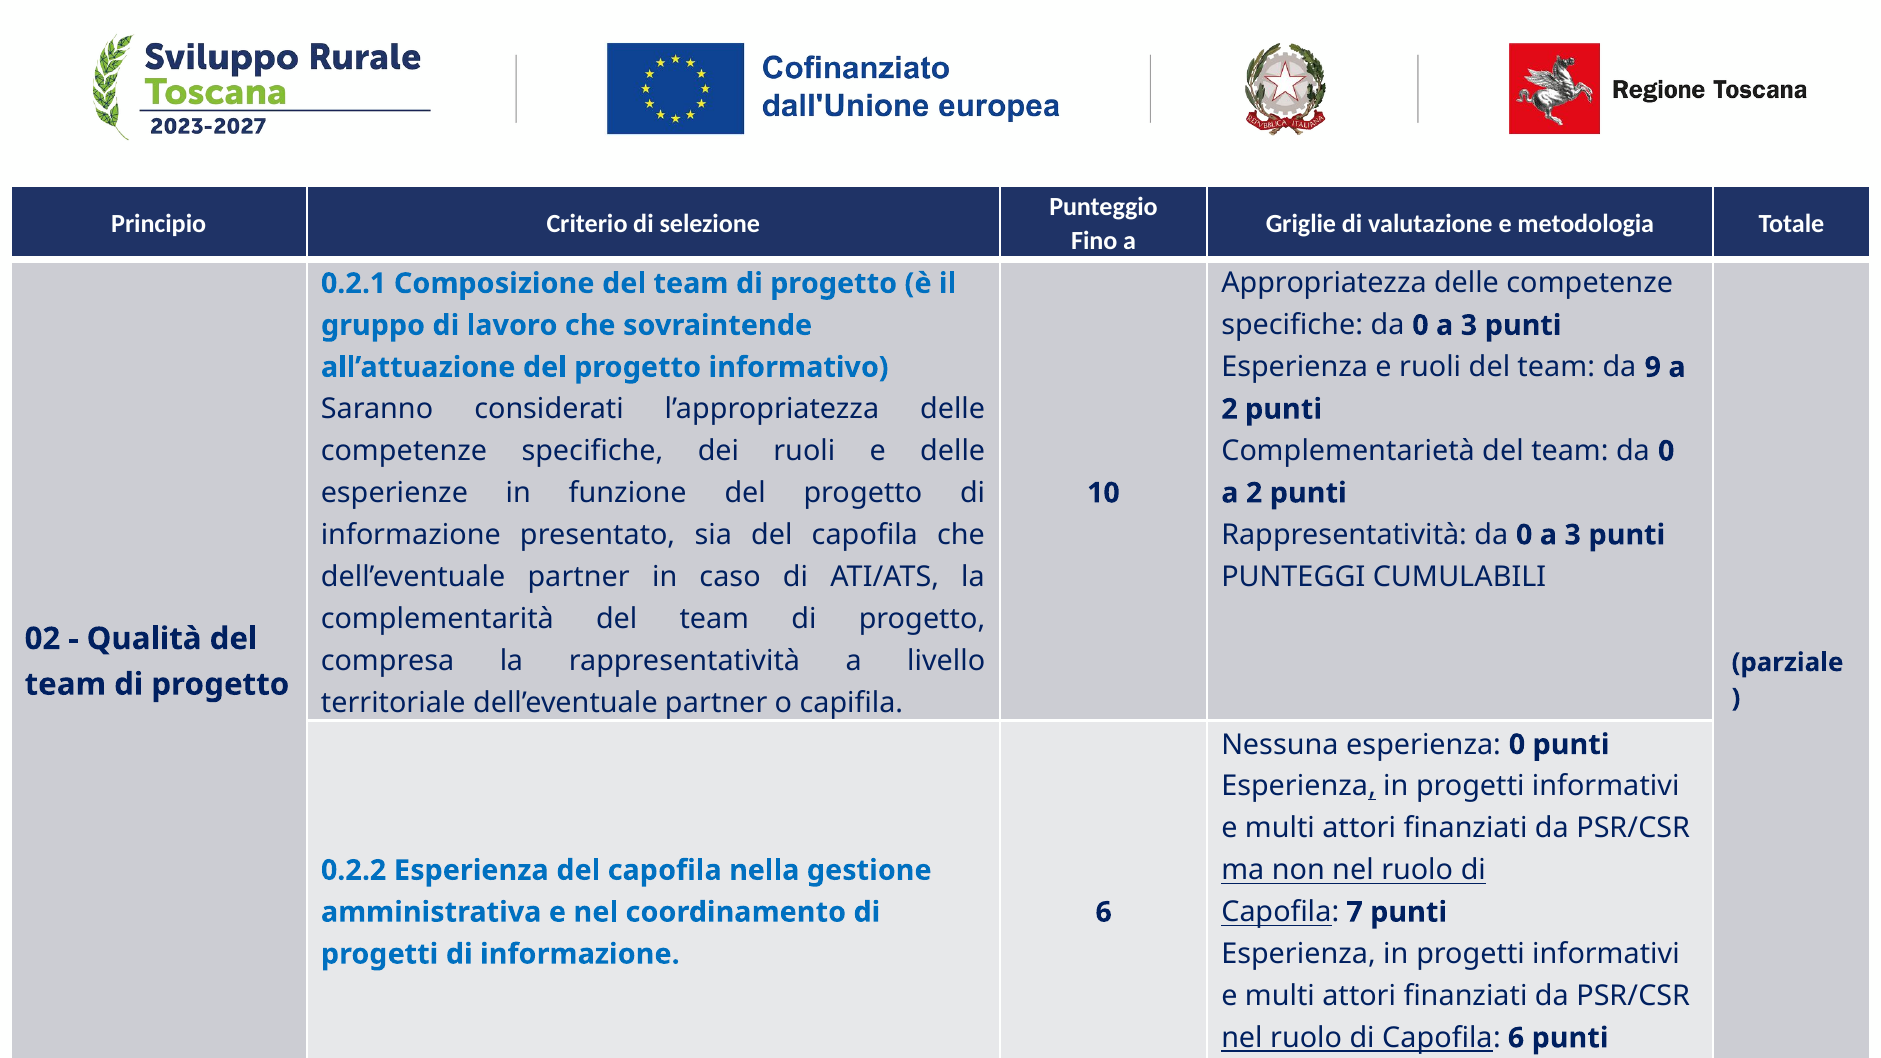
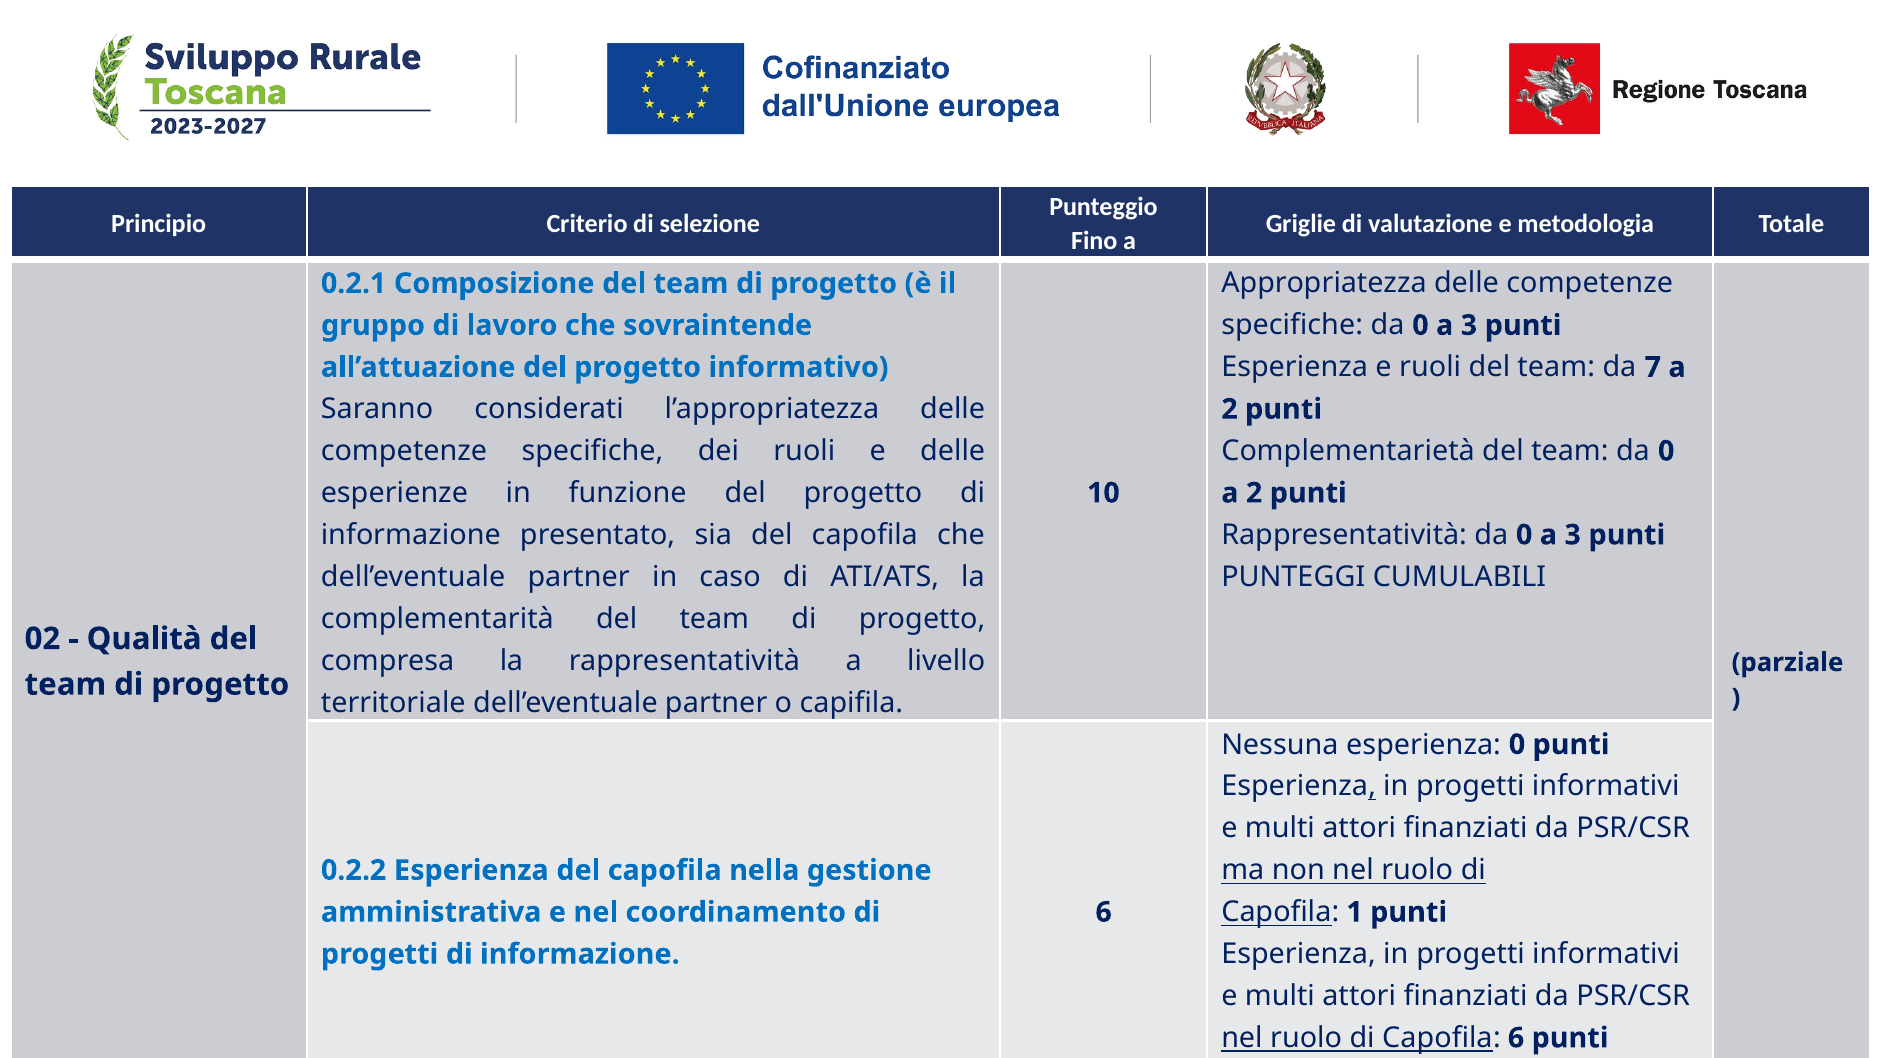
9: 9 -> 7
7: 7 -> 1
